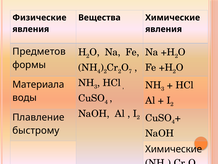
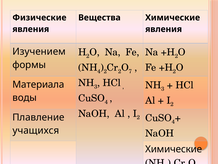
Предметов: Предметов -> Изучением
быстрому: быстрому -> учащихся
